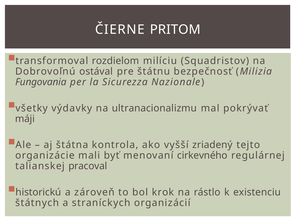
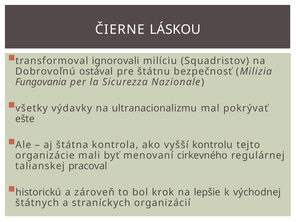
PRITOM: PRITOM -> LÁSKOU
rozdielom: rozdielom -> ignorovali
máji: máji -> ešte
zriadený: zriadený -> kontrolu
rástlo: rástlo -> lepšie
existenciu: existenciu -> východnej
